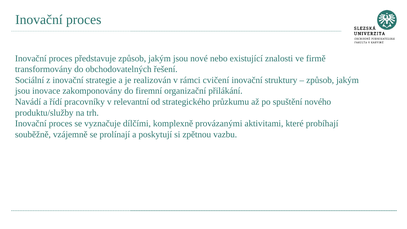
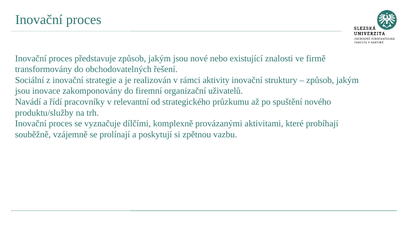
cvičení: cvičení -> aktivity
přilákání: přilákání -> uživatelů
